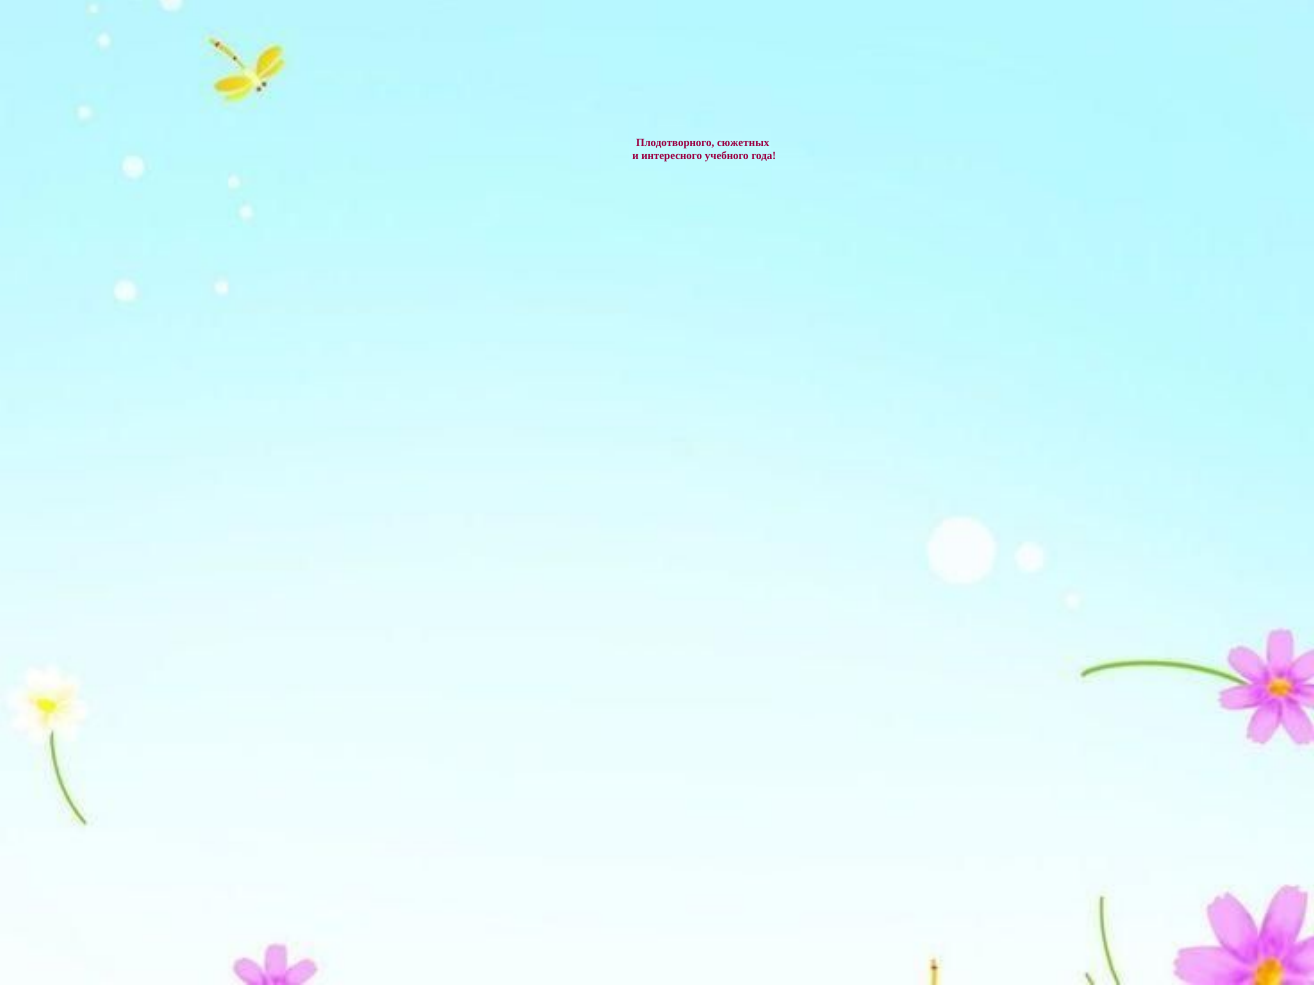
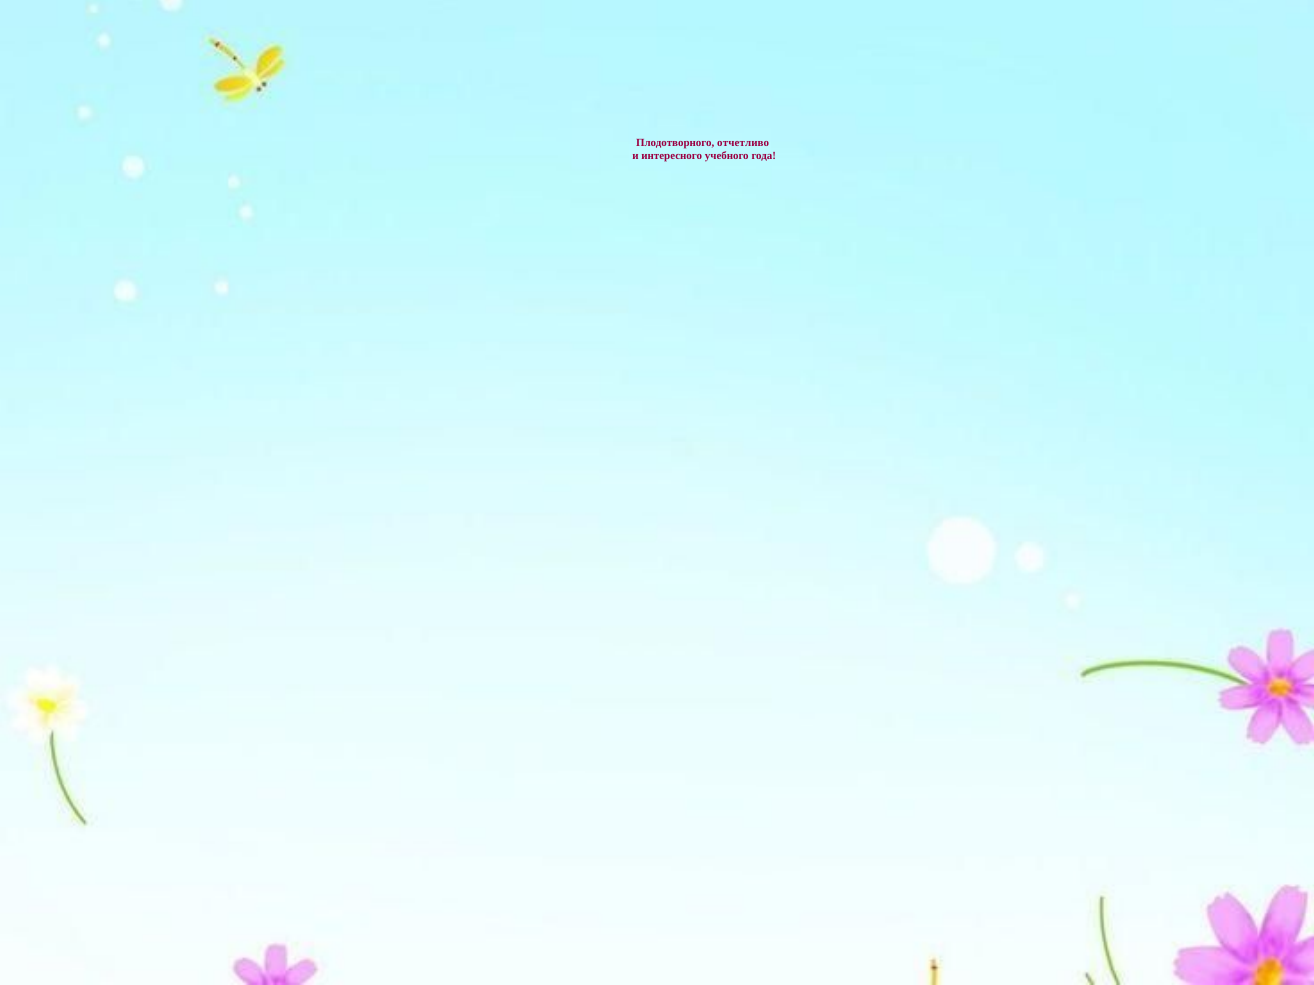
сюжетных: сюжетных -> отчетливо
